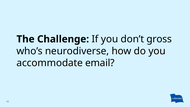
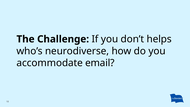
gross: gross -> helps
